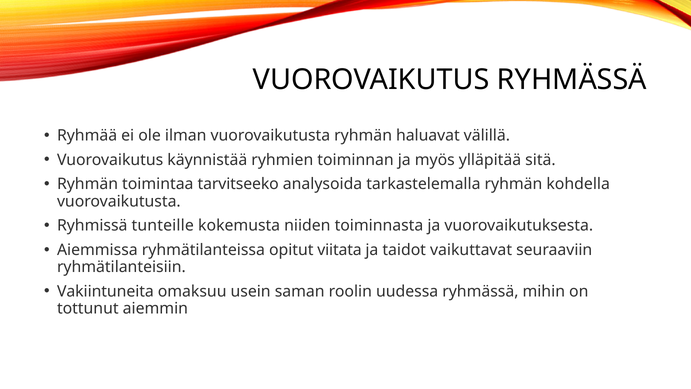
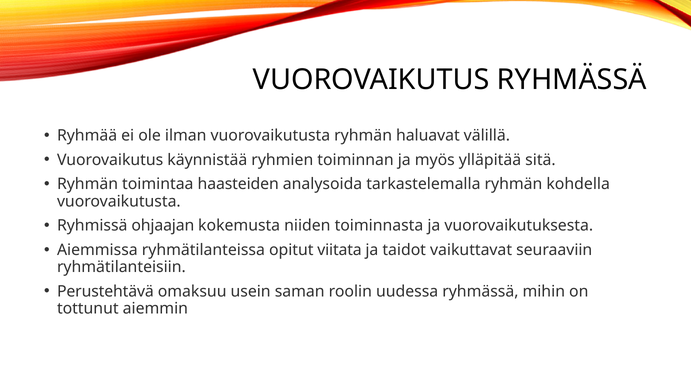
tarvitseeko: tarvitseeko -> haasteiden
tunteille: tunteille -> ohjaajan
Vakiintuneita: Vakiintuneita -> Perustehtävä
